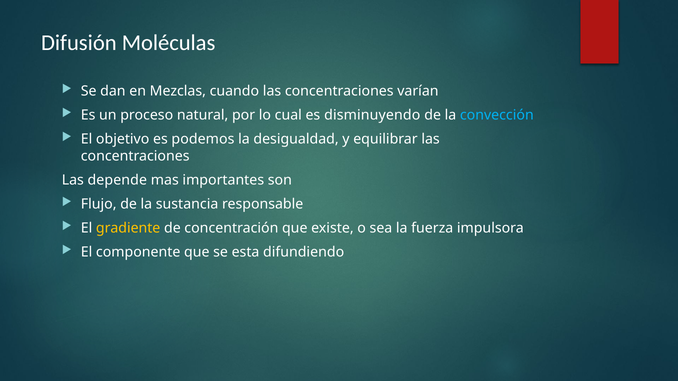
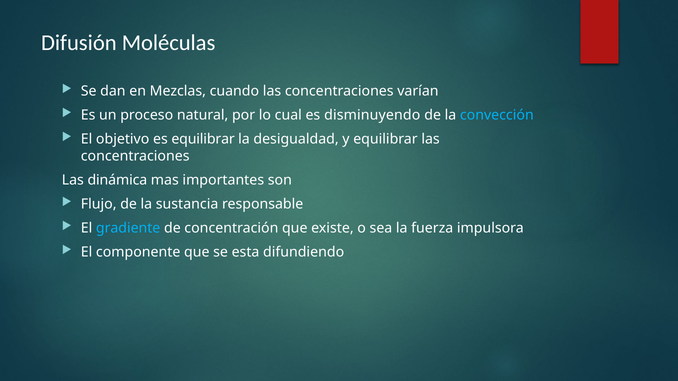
es podemos: podemos -> equilibrar
depende: depende -> dinámica
gradiente colour: yellow -> light blue
